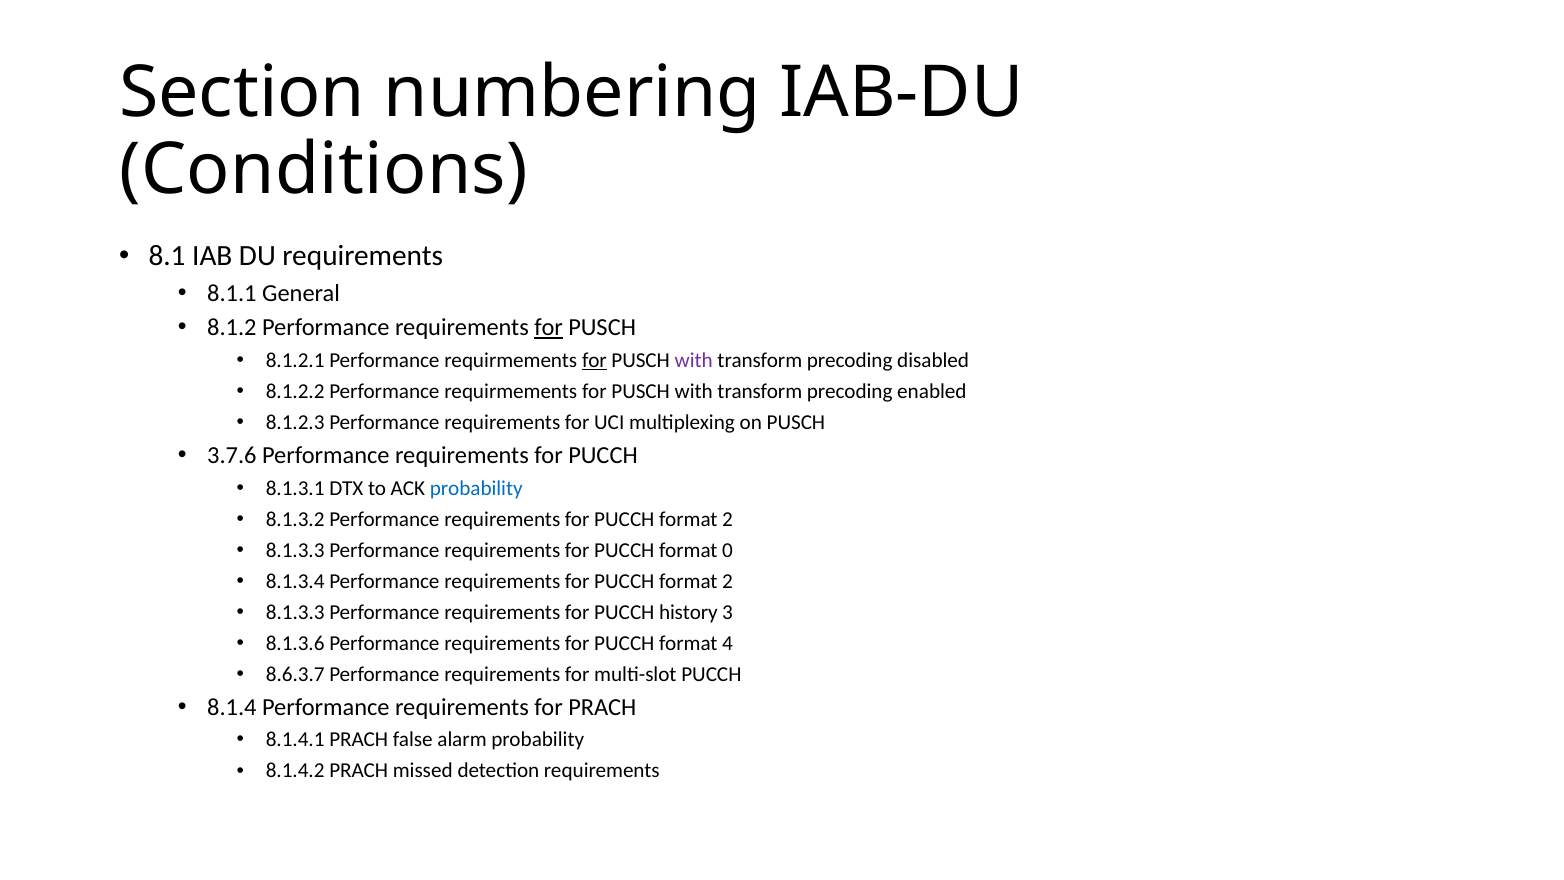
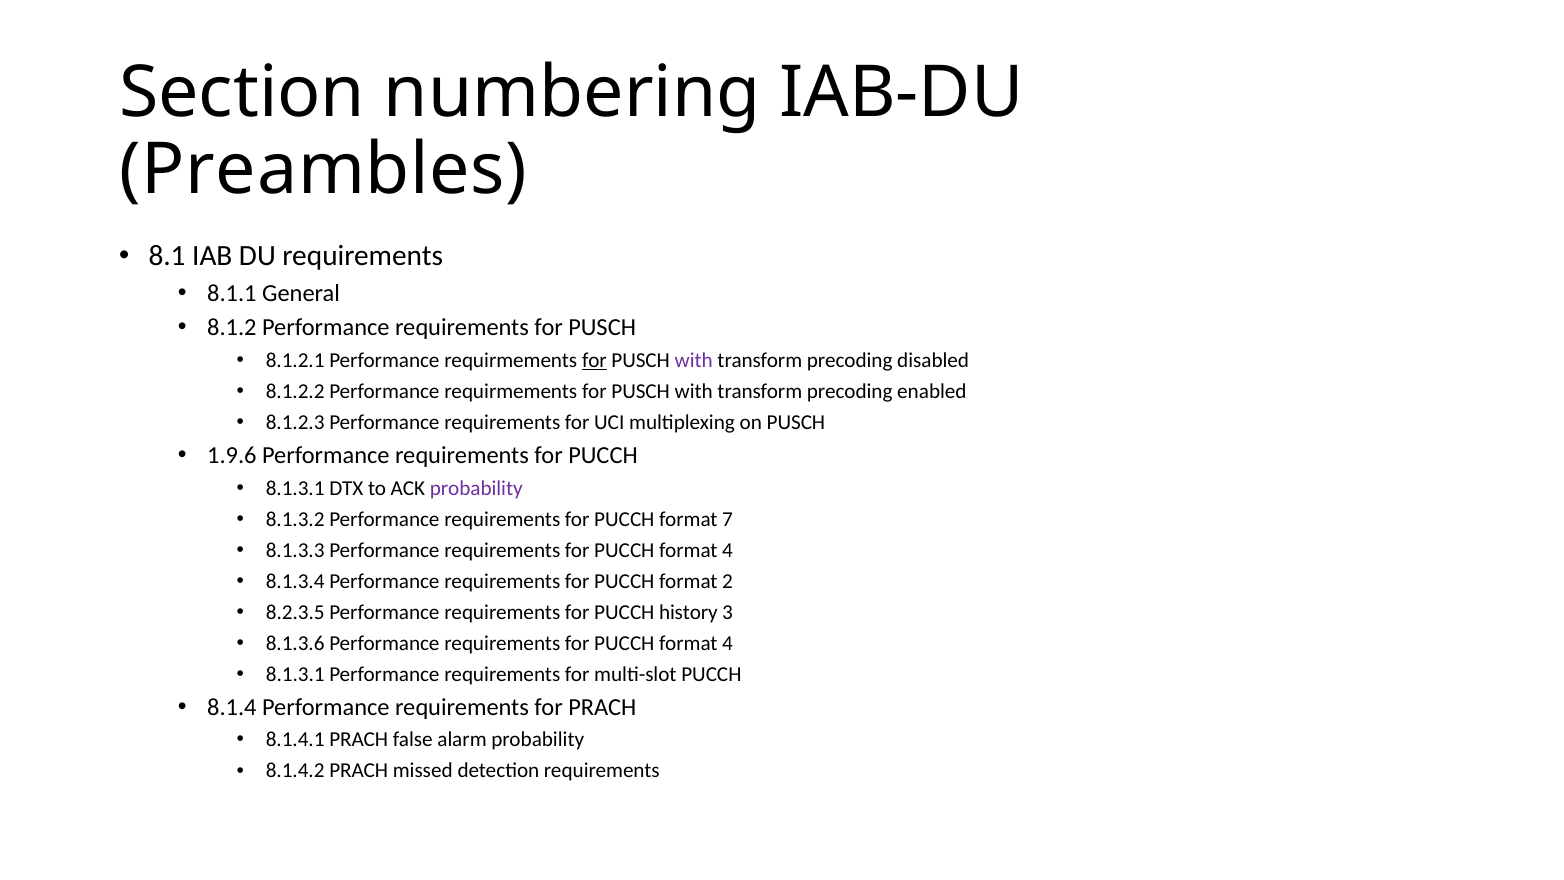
Conditions: Conditions -> Preambles
for at (549, 327) underline: present -> none
3.7.6: 3.7.6 -> 1.9.6
probability at (476, 488) colour: blue -> purple
2 at (728, 519): 2 -> 7
0 at (728, 550): 0 -> 4
8.1.3.3 at (295, 612): 8.1.3.3 -> 8.2.3.5
8.6.3.7 at (295, 674): 8.6.3.7 -> 8.1.3.1
